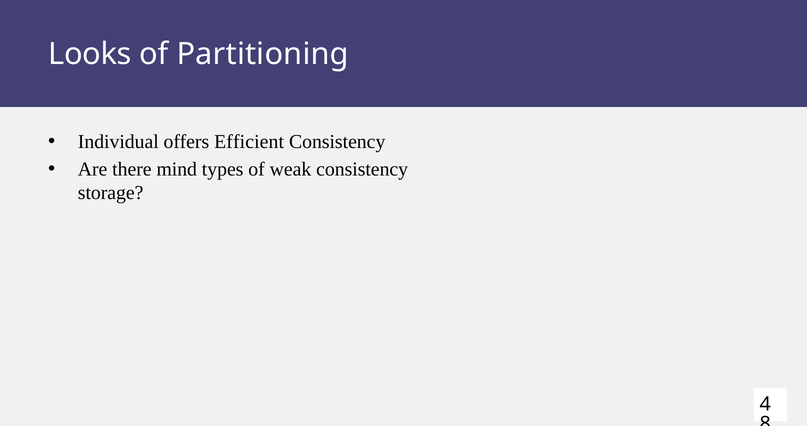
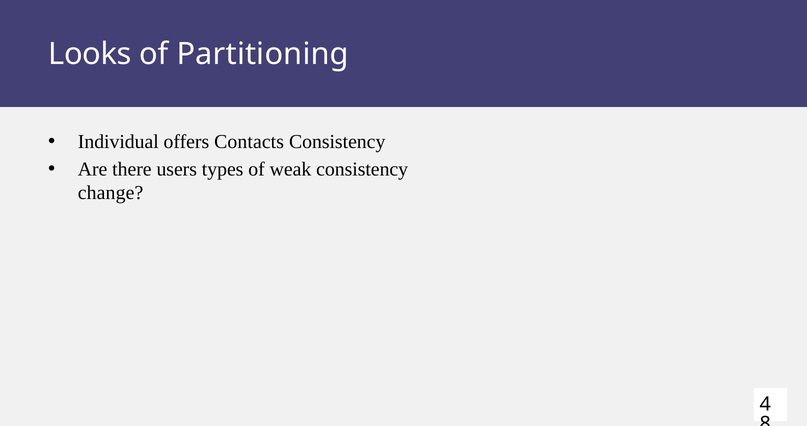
Efficient: Efficient -> Contacts
mind: mind -> users
storage: storage -> change
